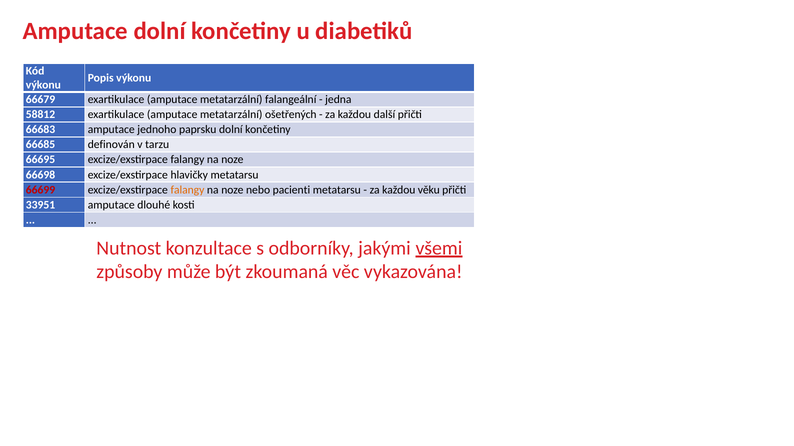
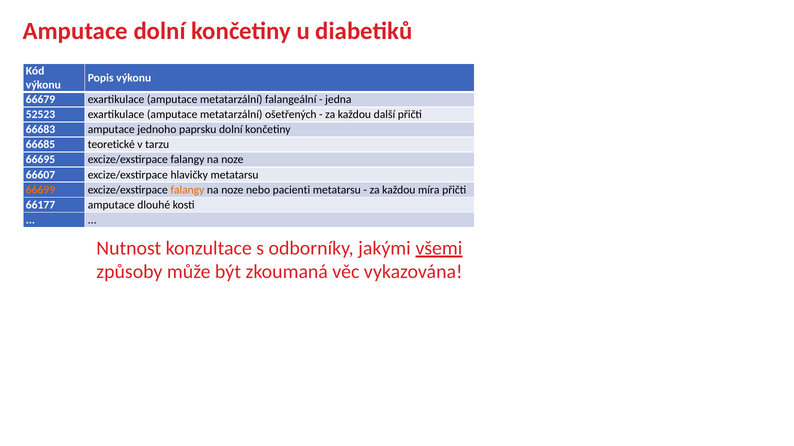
58812: 58812 -> 52523
definován: definován -> teoretické
66698: 66698 -> 66607
66699 colour: red -> orange
věku: věku -> míra
33951: 33951 -> 66177
